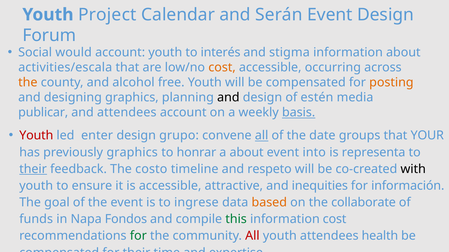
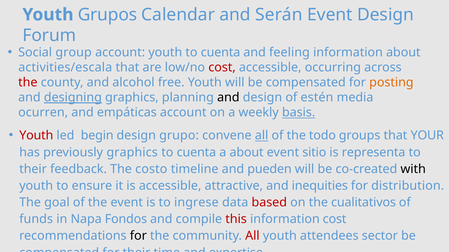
Project: Project -> Grupos
would: would -> group
youth to interés: interés -> cuenta
stigma: stigma -> feeling
cost at (222, 68) colour: orange -> red
the at (28, 83) colour: orange -> red
designing underline: none -> present
publicar: publicar -> ocurren
and attendees: attendees -> empáticas
enter: enter -> begin
date: date -> todo
honrar at (196, 153): honrar -> cuenta
into: into -> sitio
their at (33, 169) underline: present -> none
respeto: respeto -> pueden
información: información -> distribution
based colour: orange -> red
collaborate: collaborate -> cualitativos
this colour: green -> red
for at (138, 236) colour: green -> black
health: health -> sector
